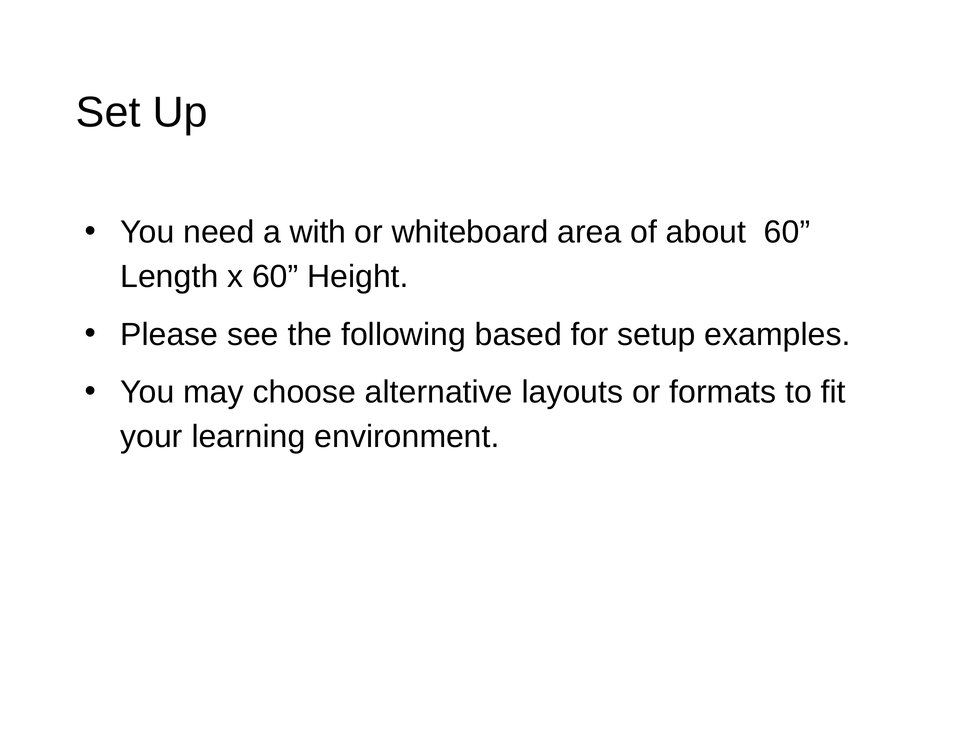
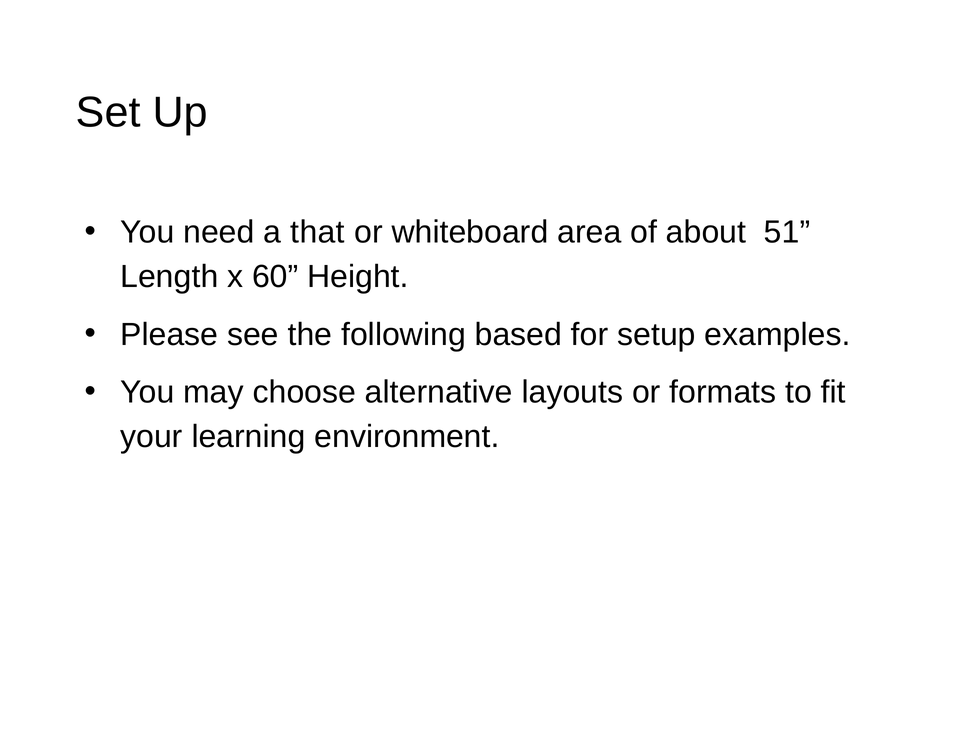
with: with -> that
about 60: 60 -> 51
